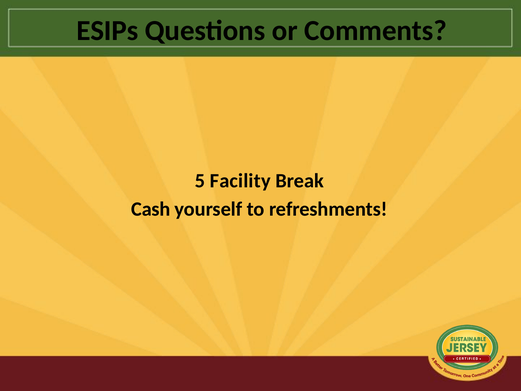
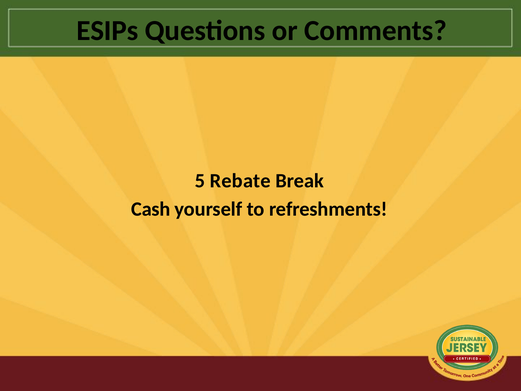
Facility: Facility -> Rebate
